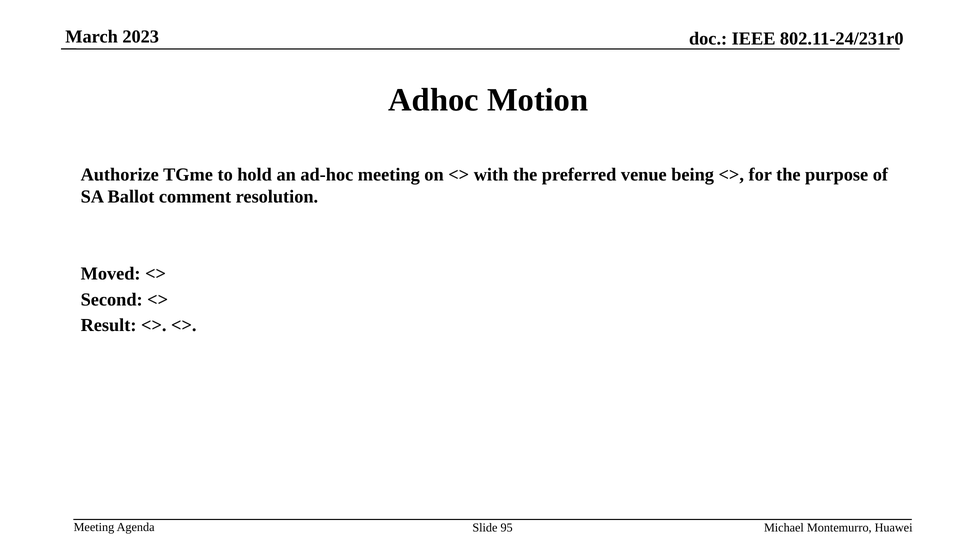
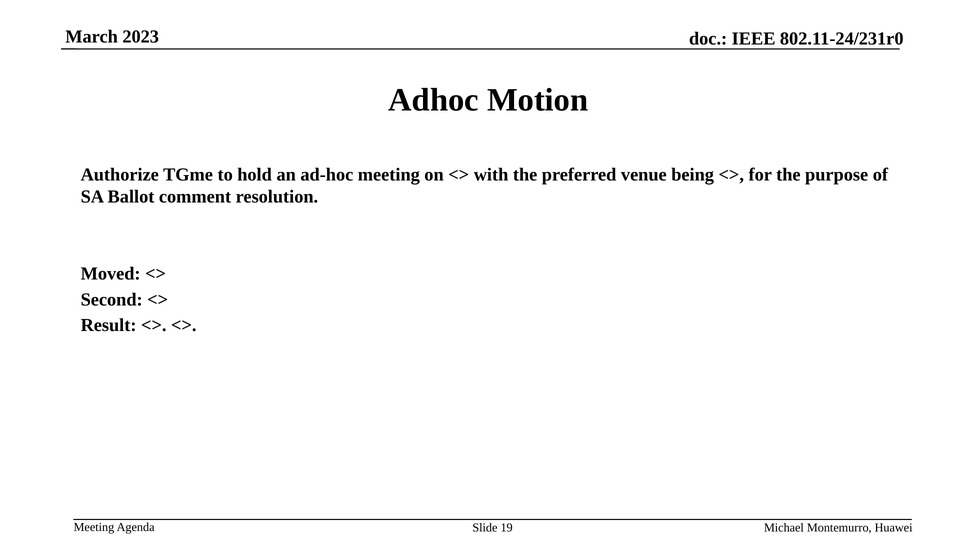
95: 95 -> 19
